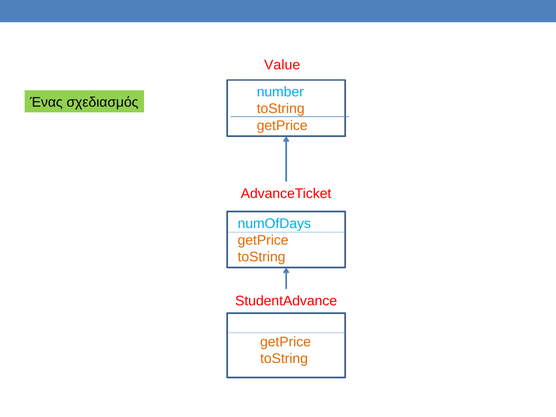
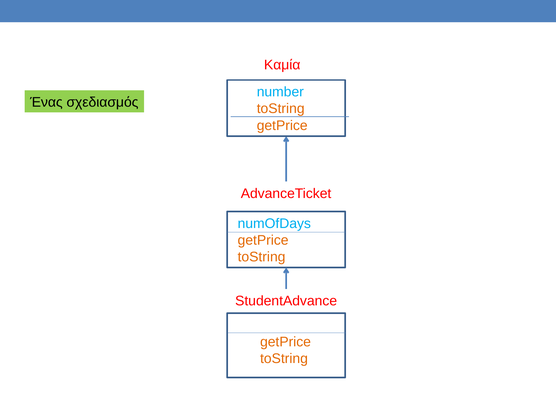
Value: Value -> Καμία
